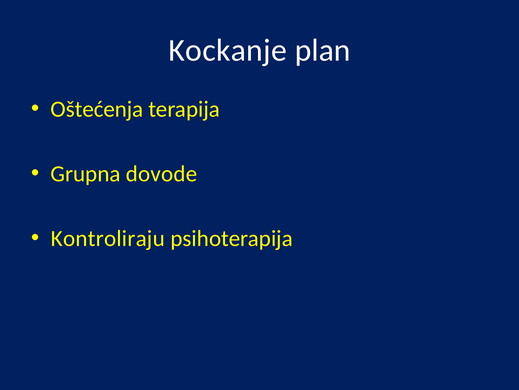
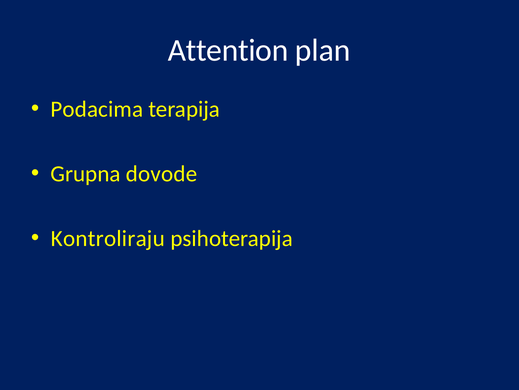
Kockanje: Kockanje -> Attention
Oštećenja: Oštećenja -> Podacima
